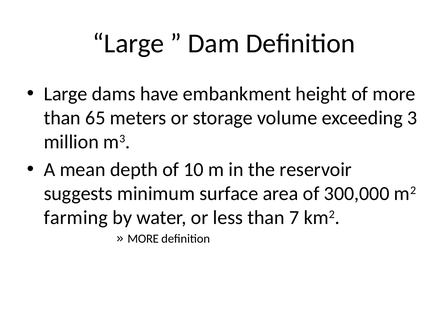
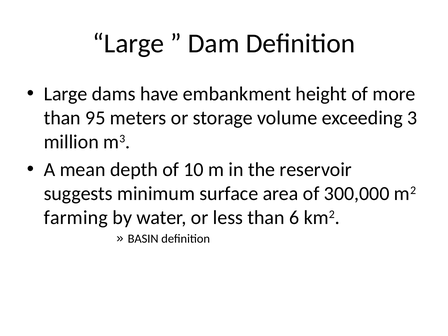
65: 65 -> 95
7: 7 -> 6
MORE at (143, 239): MORE -> BASIN
